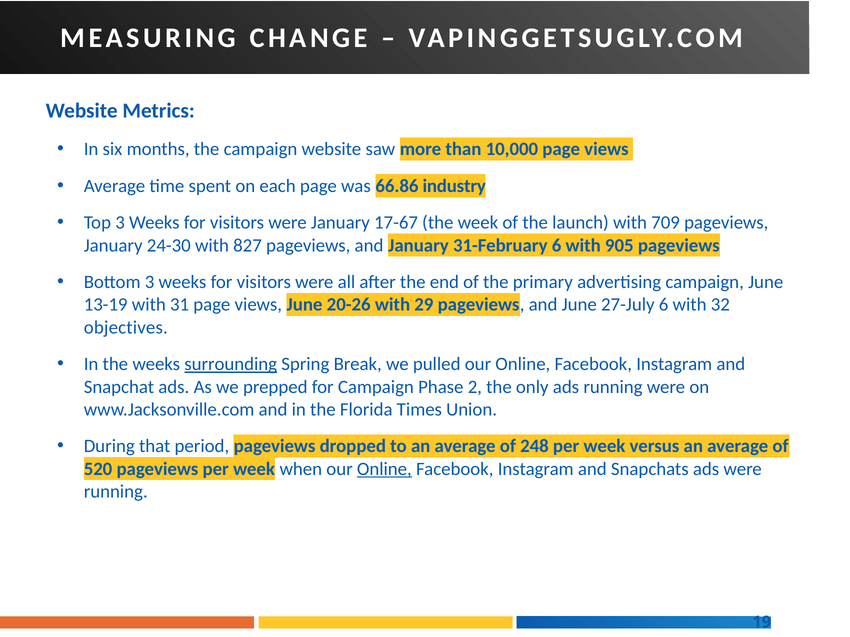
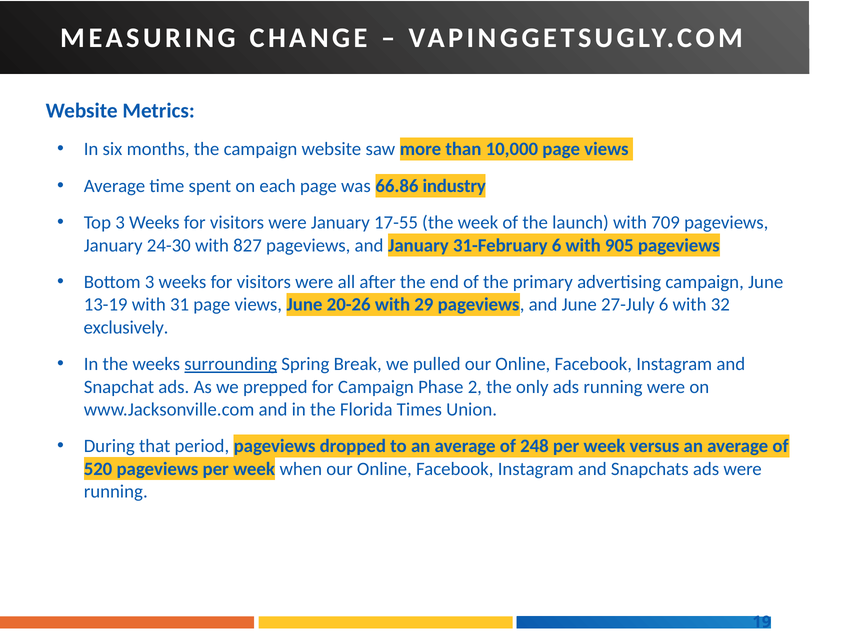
17-67: 17-67 -> 17-55
objectives: objectives -> exclusively
Online at (384, 469) underline: present -> none
